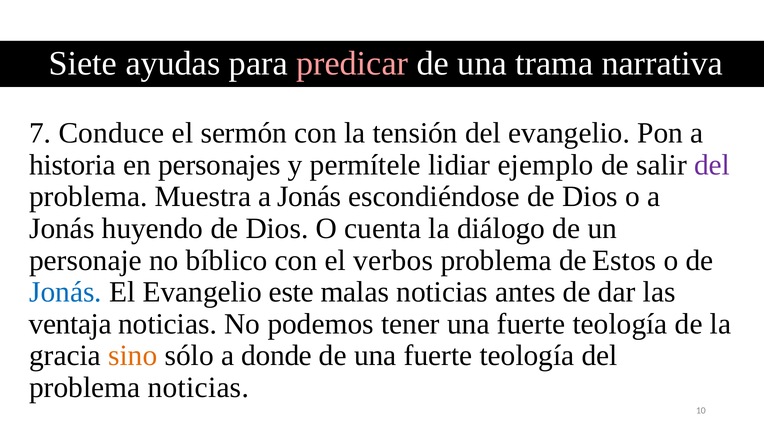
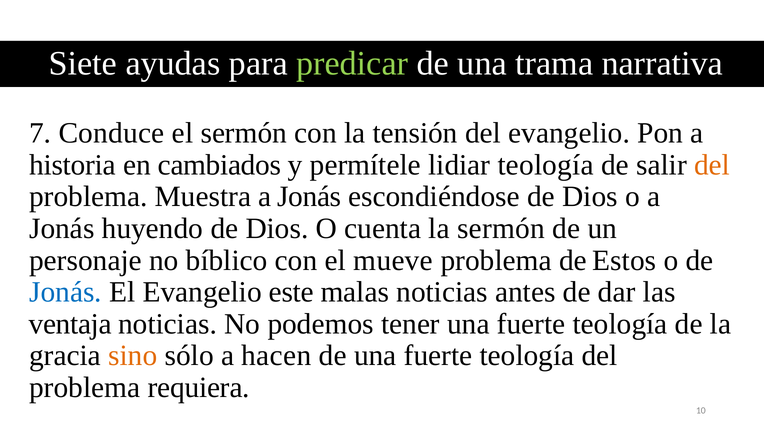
predicar colour: pink -> light green
personajes: personajes -> cambiados
lidiar ejemplo: ejemplo -> teología
del at (712, 165) colour: purple -> orange
la diálogo: diálogo -> sermón
verbos: verbos -> mueve
donde: donde -> hacen
problema noticias: noticias -> requiera
